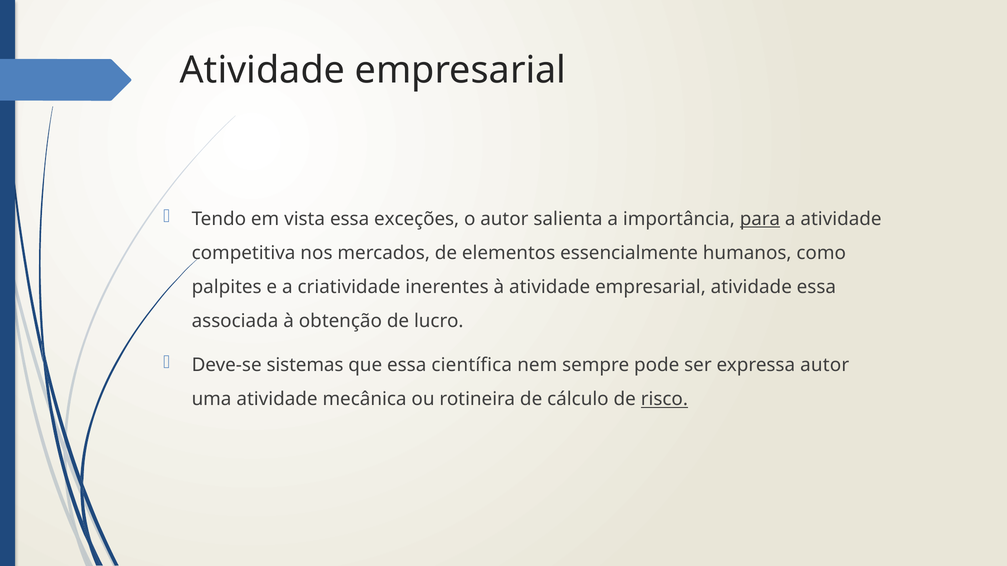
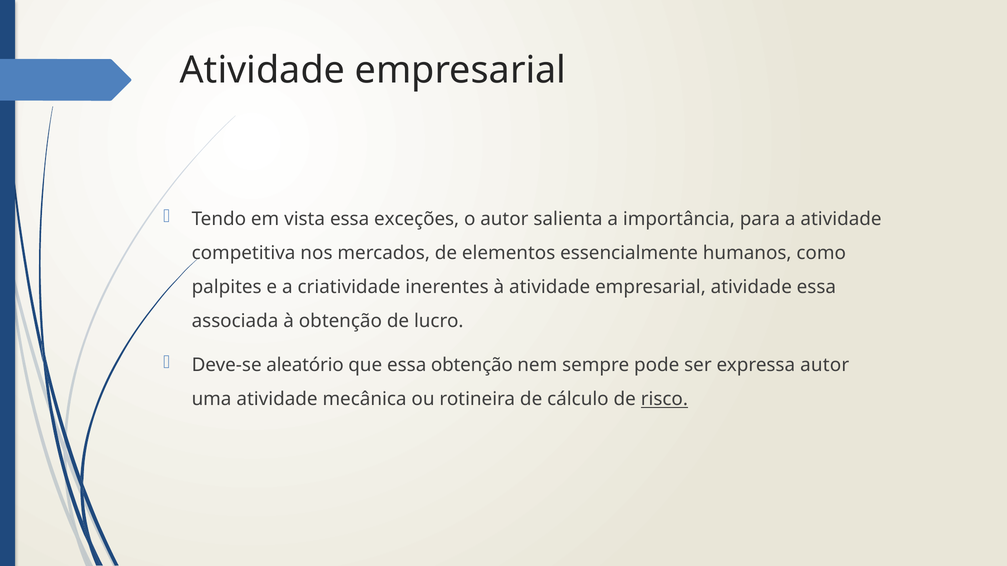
para underline: present -> none
sistemas: sistemas -> aleatório
essa científica: científica -> obtenção
